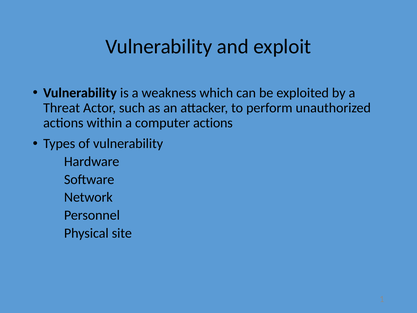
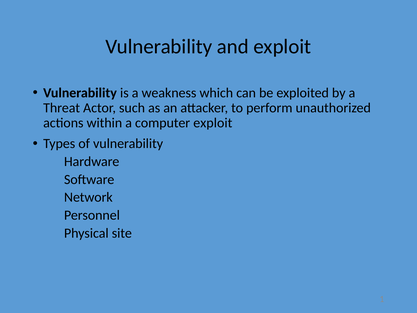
computer actions: actions -> exploit
